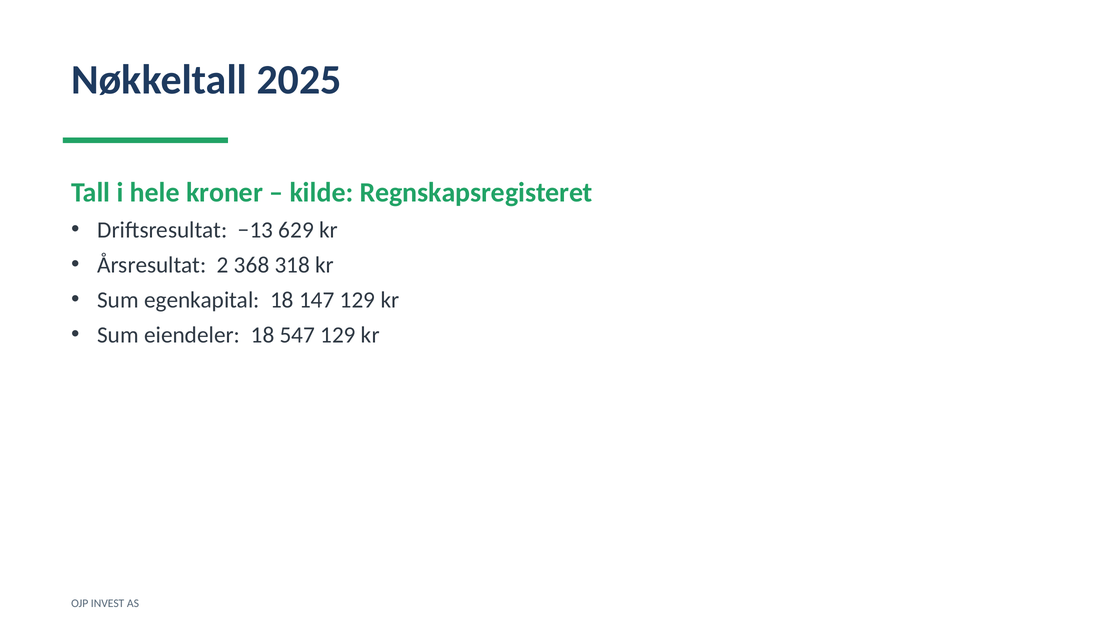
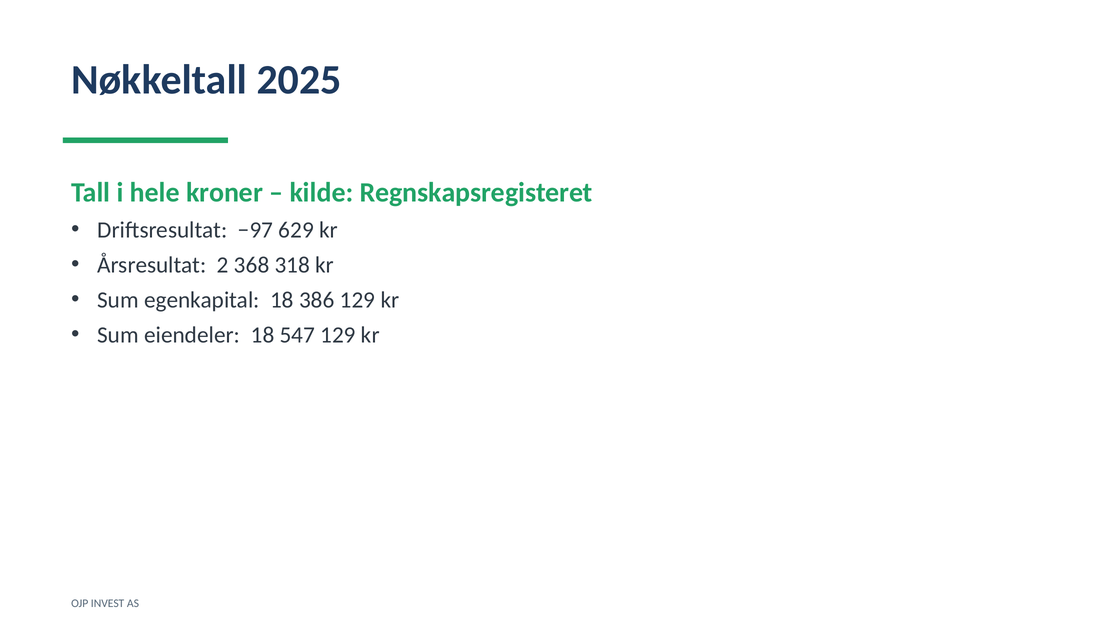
−13: −13 -> −97
147: 147 -> 386
